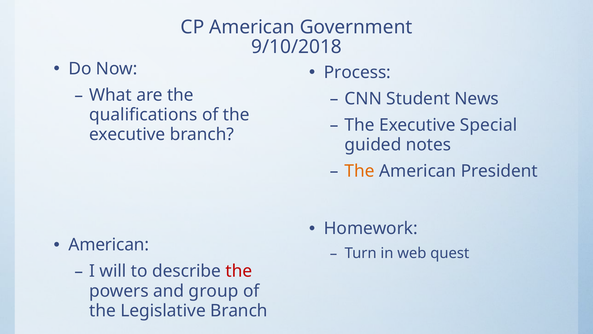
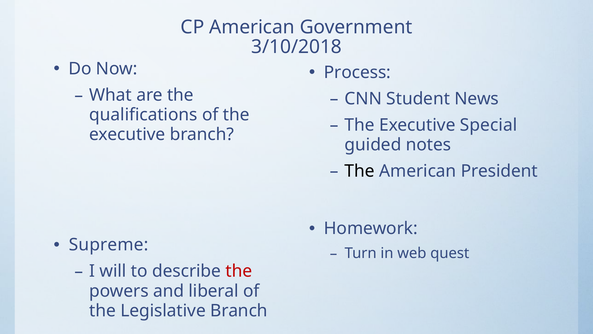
9/10/2018: 9/10/2018 -> 3/10/2018
The at (360, 171) colour: orange -> black
American at (109, 245): American -> Supreme
group: group -> liberal
